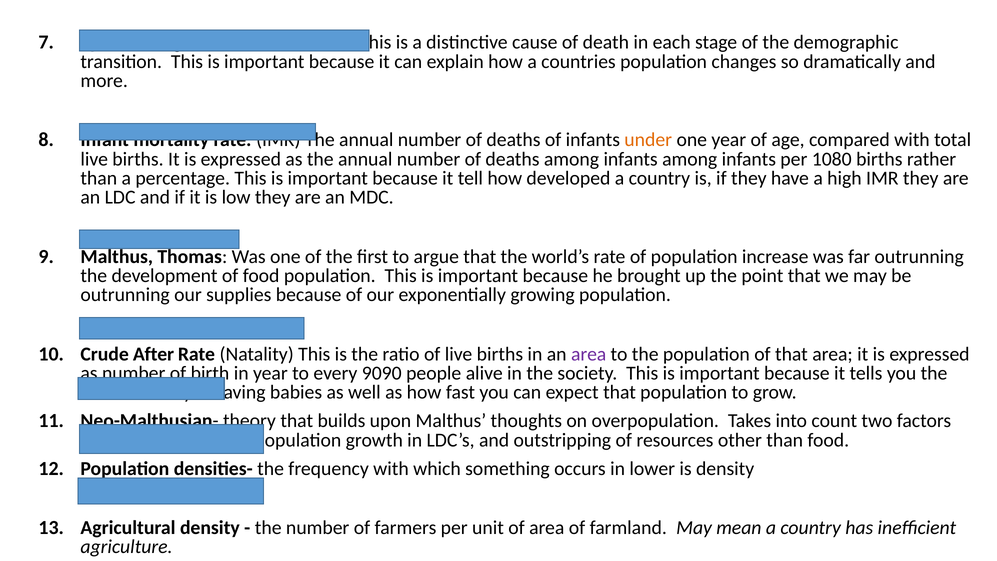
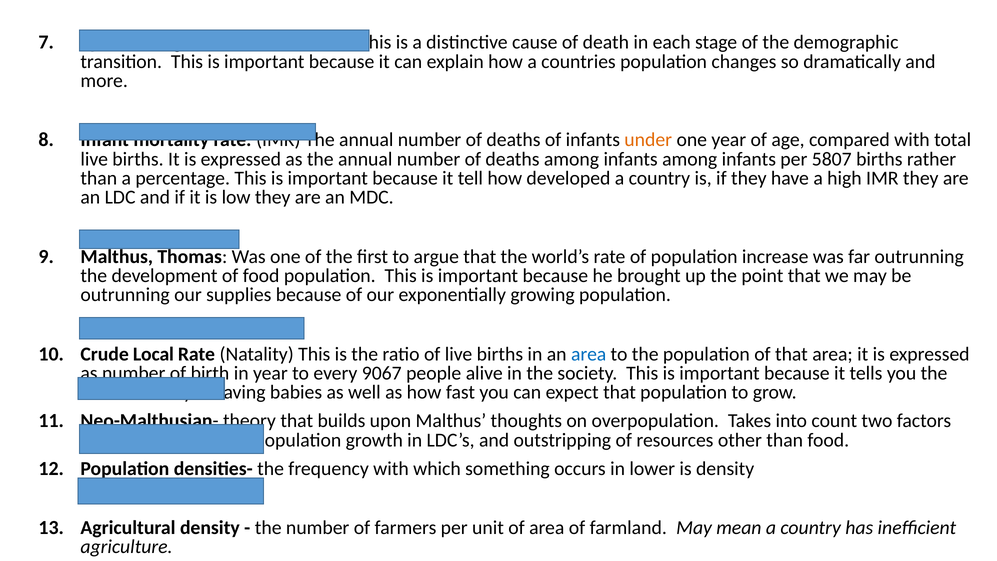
1080: 1080 -> 5807
After: After -> Local
area at (589, 354) colour: purple -> blue
9090: 9090 -> 9067
